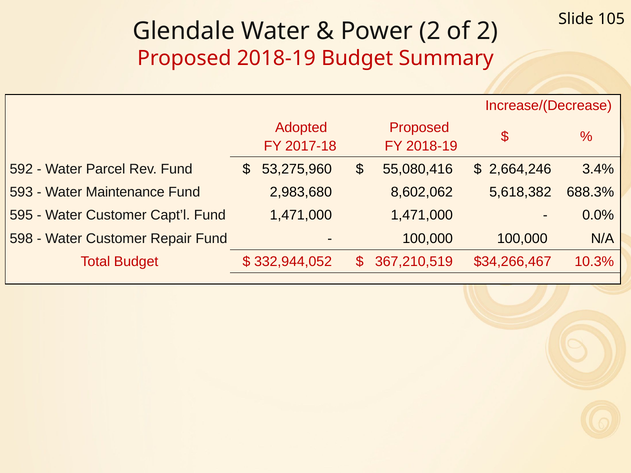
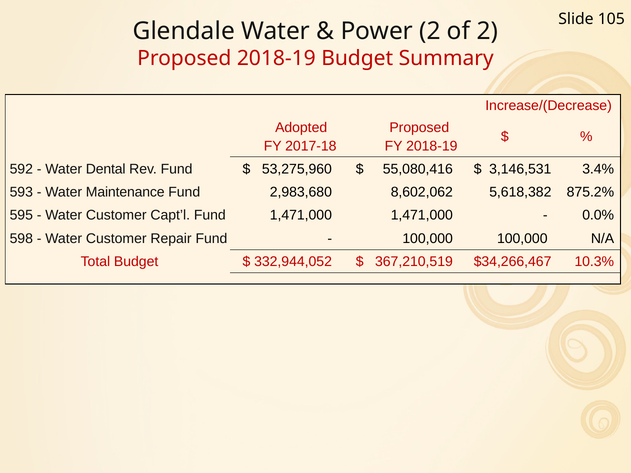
Parcel: Parcel -> Dental
2,664,246: 2,664,246 -> 3,146,531
688.3%: 688.3% -> 875.2%
